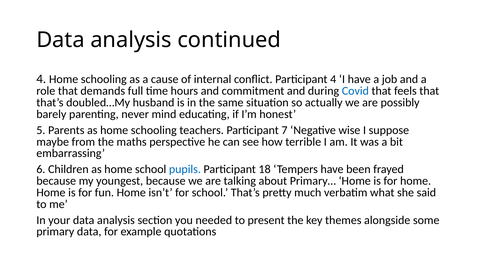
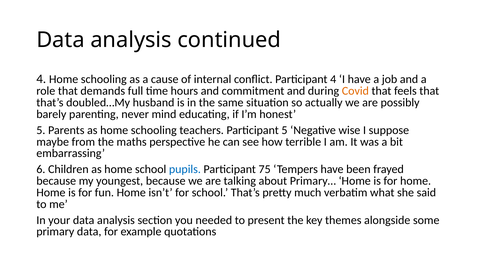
Covid colour: blue -> orange
Participant 7: 7 -> 5
18: 18 -> 75
